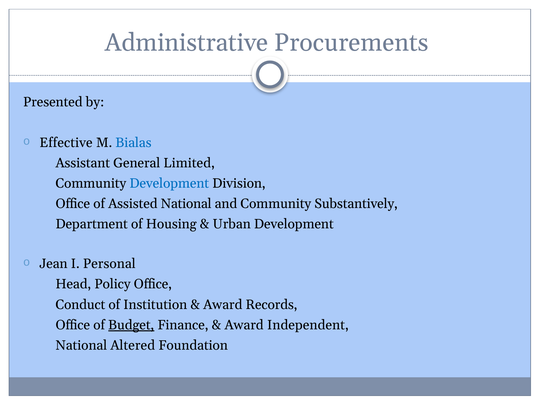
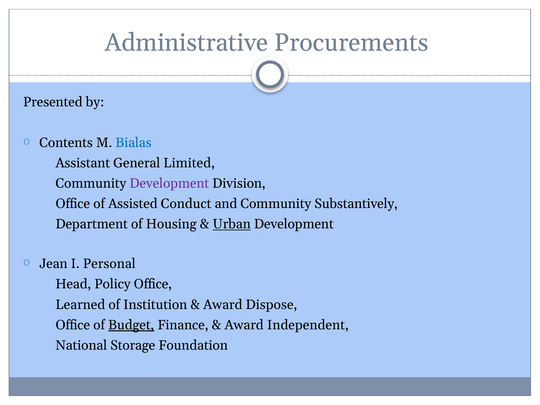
Effective: Effective -> Contents
Development at (169, 183) colour: blue -> purple
Assisted National: National -> Conduct
Urban underline: none -> present
Conduct: Conduct -> Learned
Records: Records -> Dispose
Altered: Altered -> Storage
